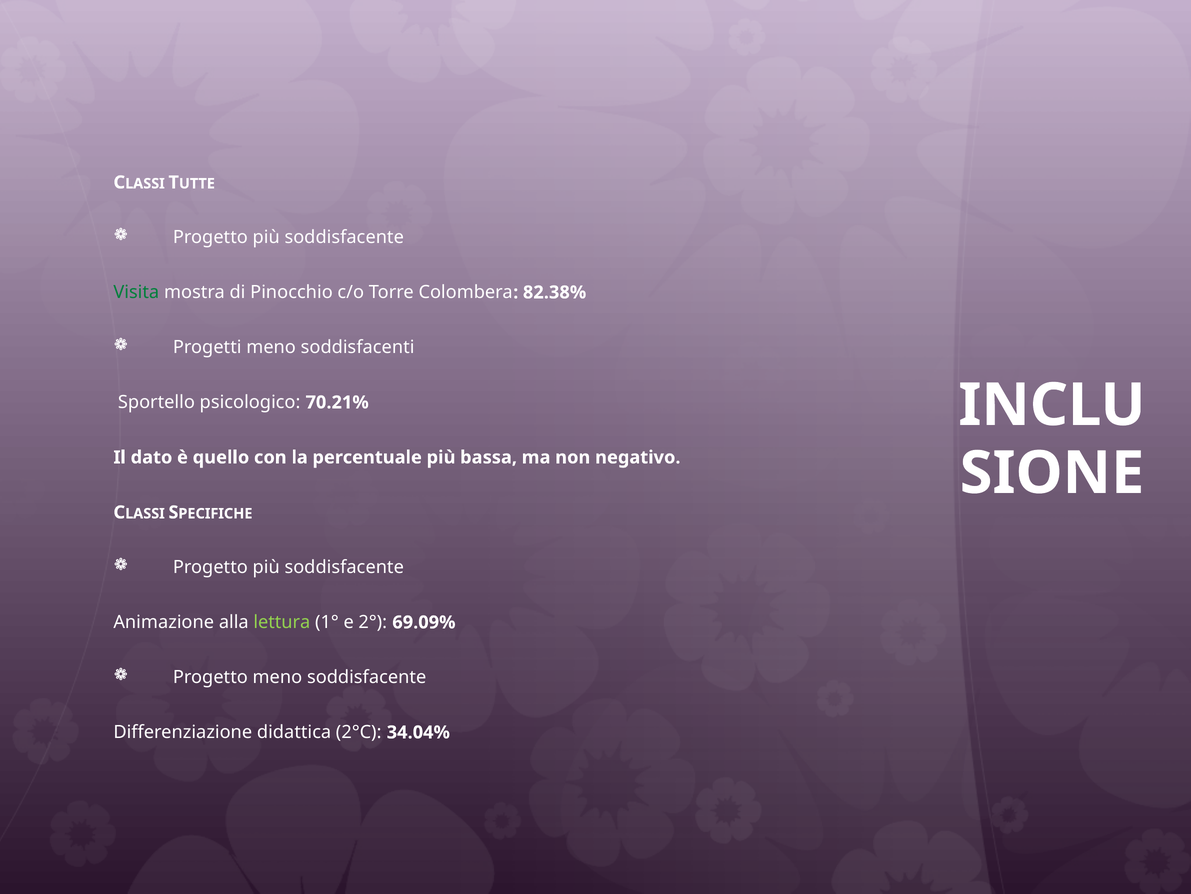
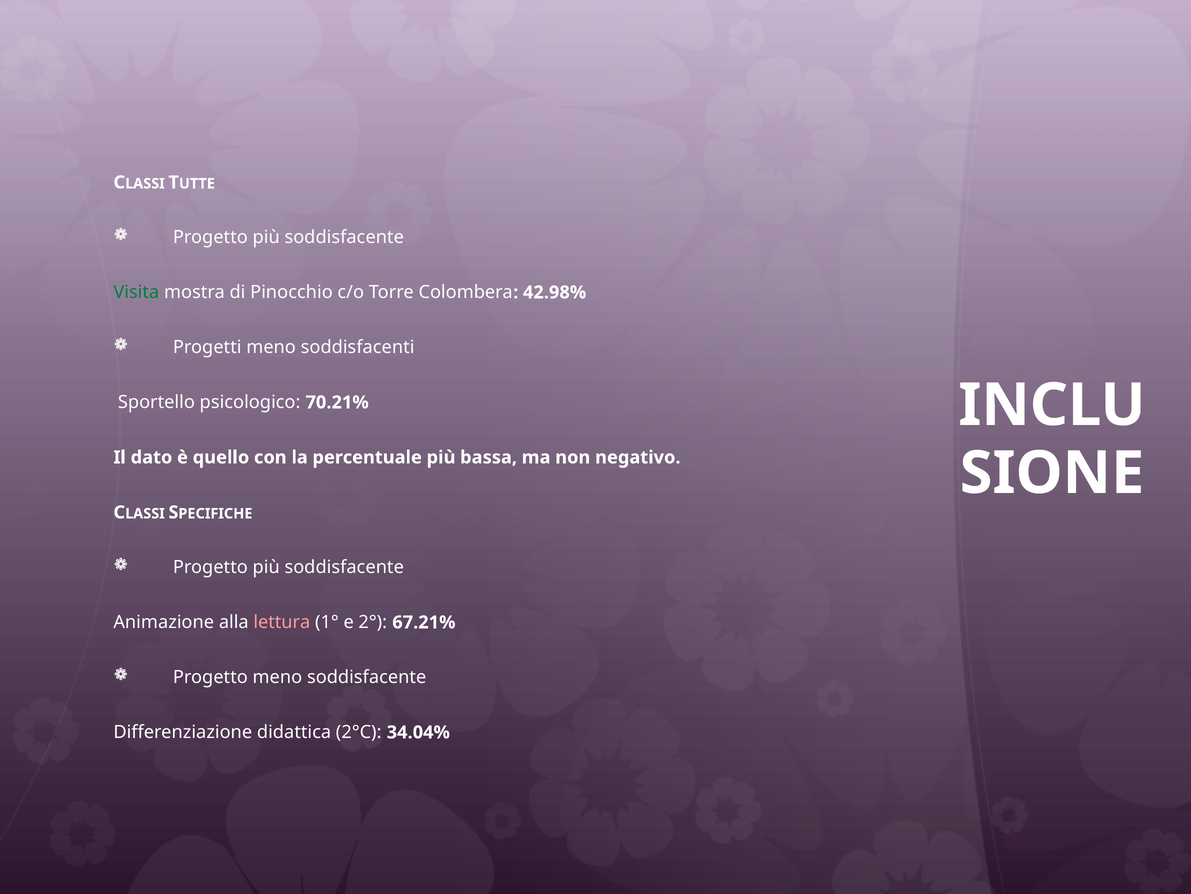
82.38%: 82.38% -> 42.98%
lettura colour: light green -> pink
69.09%: 69.09% -> 67.21%
